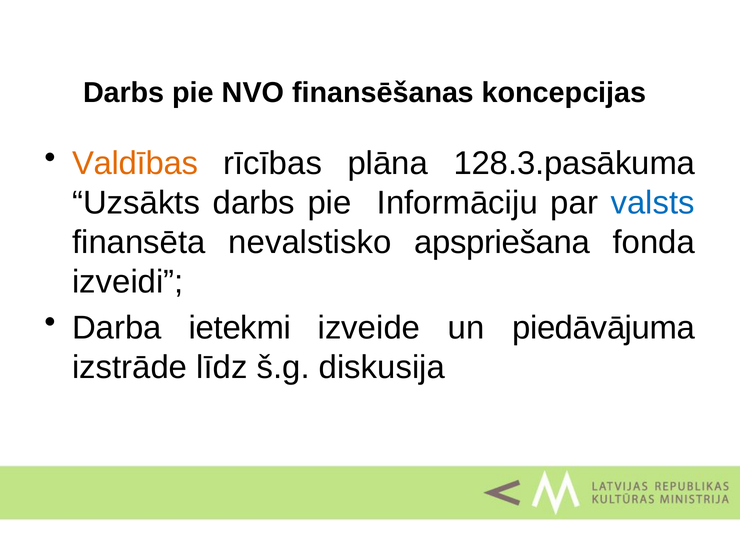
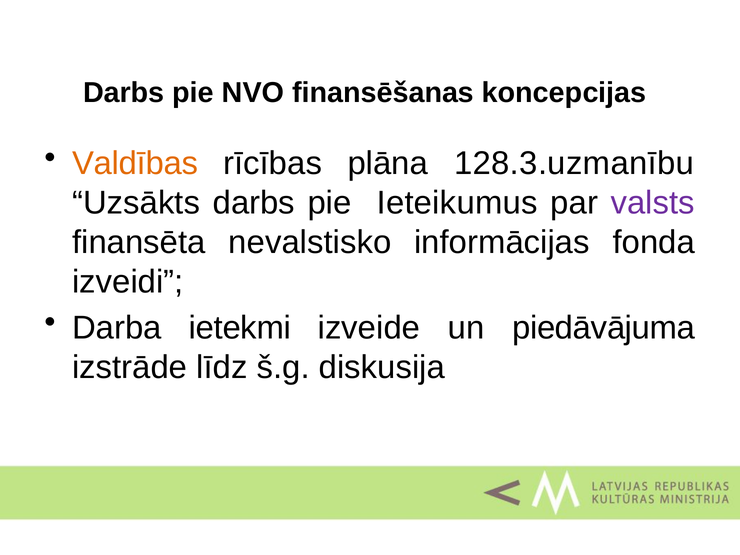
128.3.pasākuma: 128.3.pasākuma -> 128.3.uzmanību
Informāciju: Informāciju -> Ieteikumus
valsts colour: blue -> purple
apspriešana: apspriešana -> informācijas
